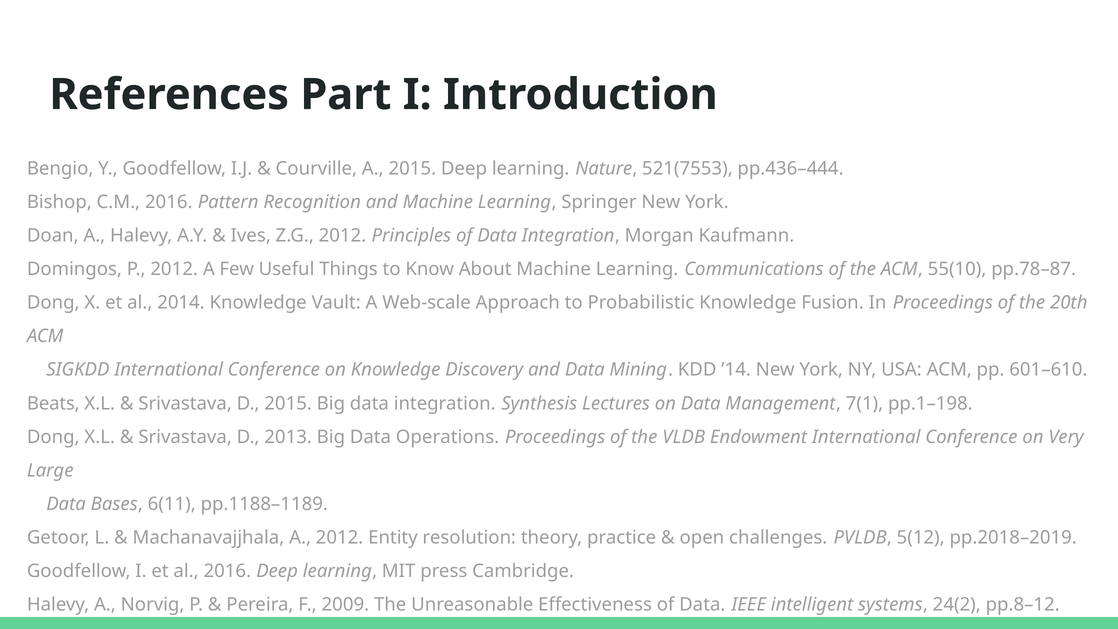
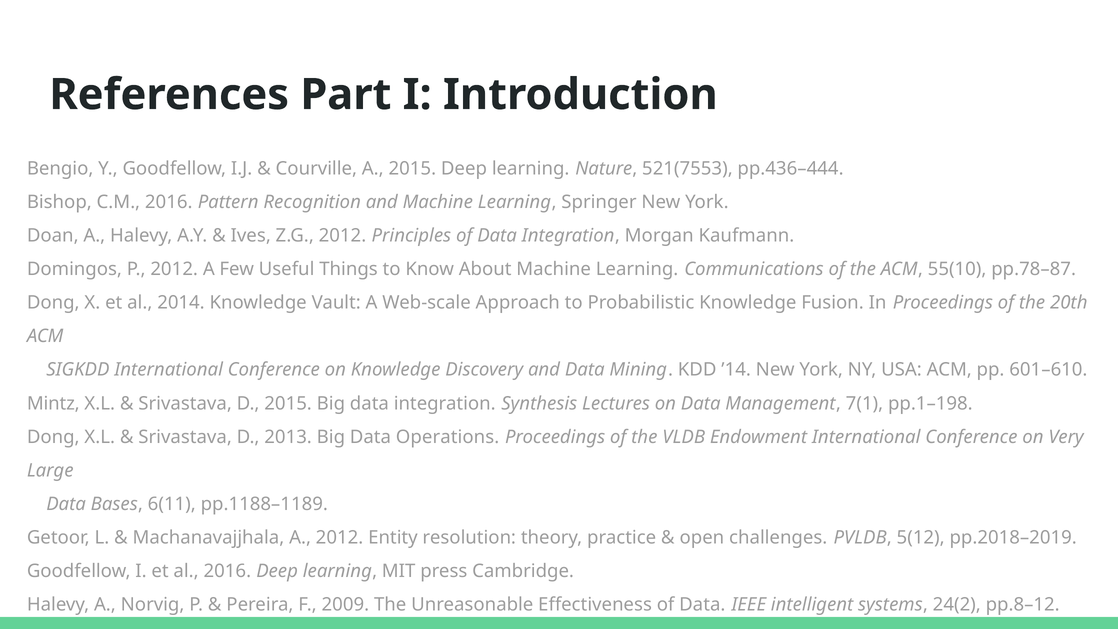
Beats: Beats -> Mintz
